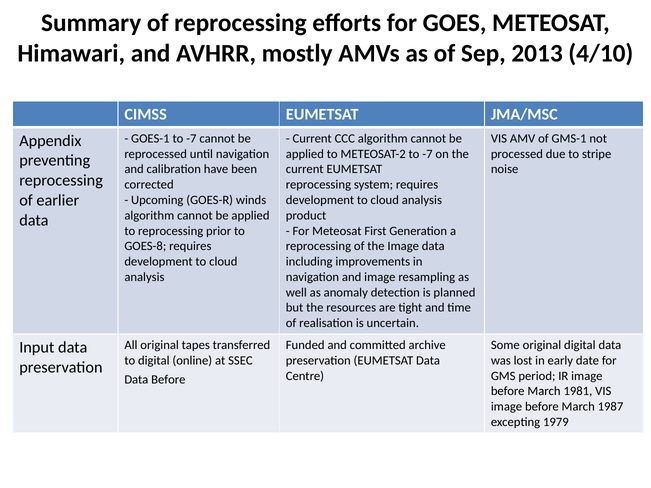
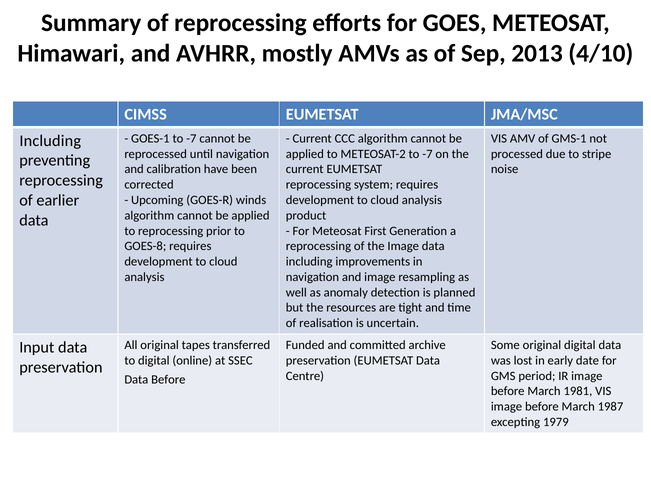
Appendix at (50, 141): Appendix -> Including
